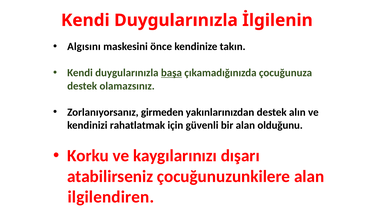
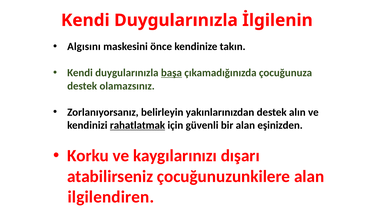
girmeden: girmeden -> belirleyin
rahatlatmak underline: none -> present
olduğunu: olduğunu -> eşinizden
